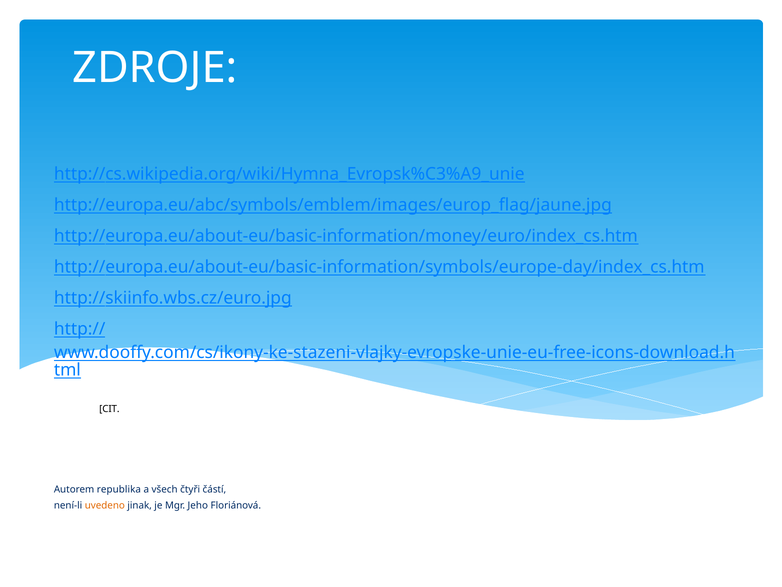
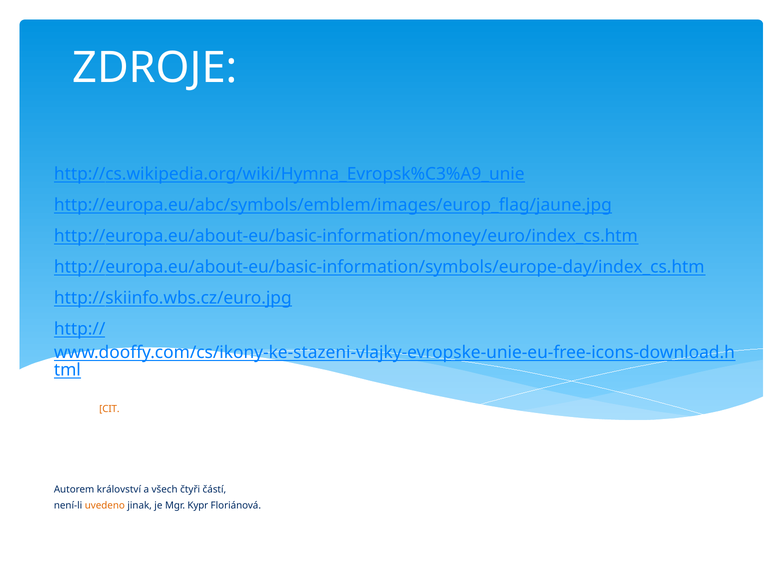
CIT colour: black -> orange
republika: republika -> království
Jeho: Jeho -> Kypr
